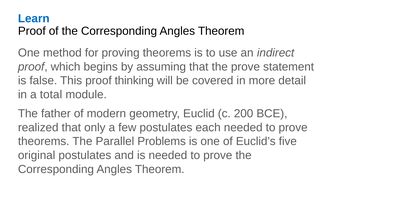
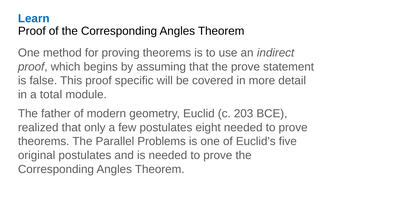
thinking: thinking -> specific
200: 200 -> 203
each: each -> eight
